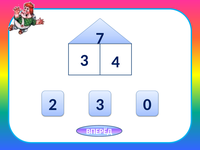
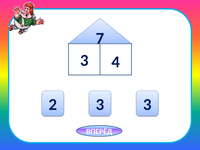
3 0: 0 -> 3
